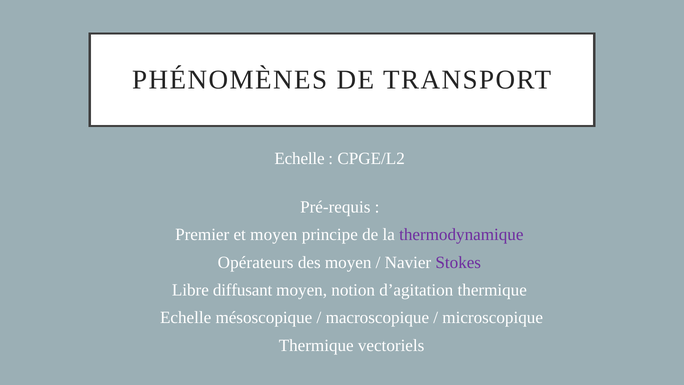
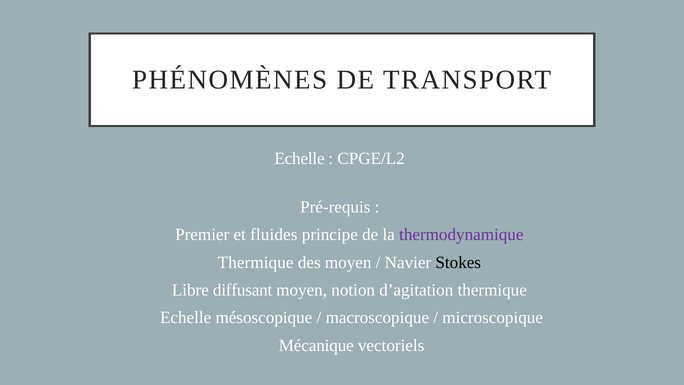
et moyen: moyen -> fluides
Opérateurs at (256, 262): Opérateurs -> Thermique
Stokes colour: purple -> black
Thermique at (316, 345): Thermique -> Mécanique
